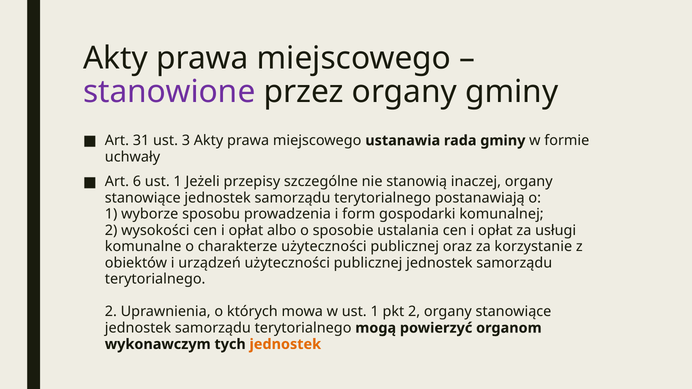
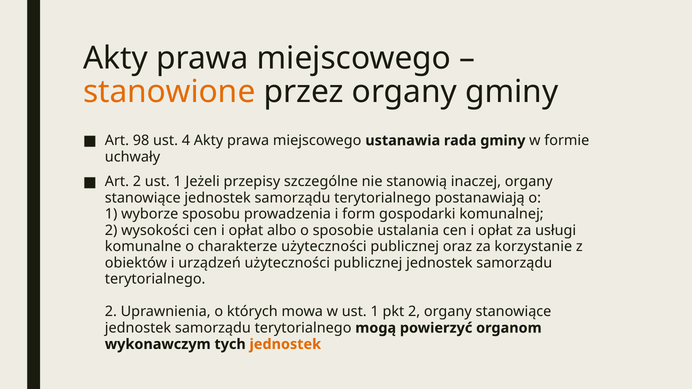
stanowione colour: purple -> orange
31: 31 -> 98
3: 3 -> 4
Art 6: 6 -> 2
